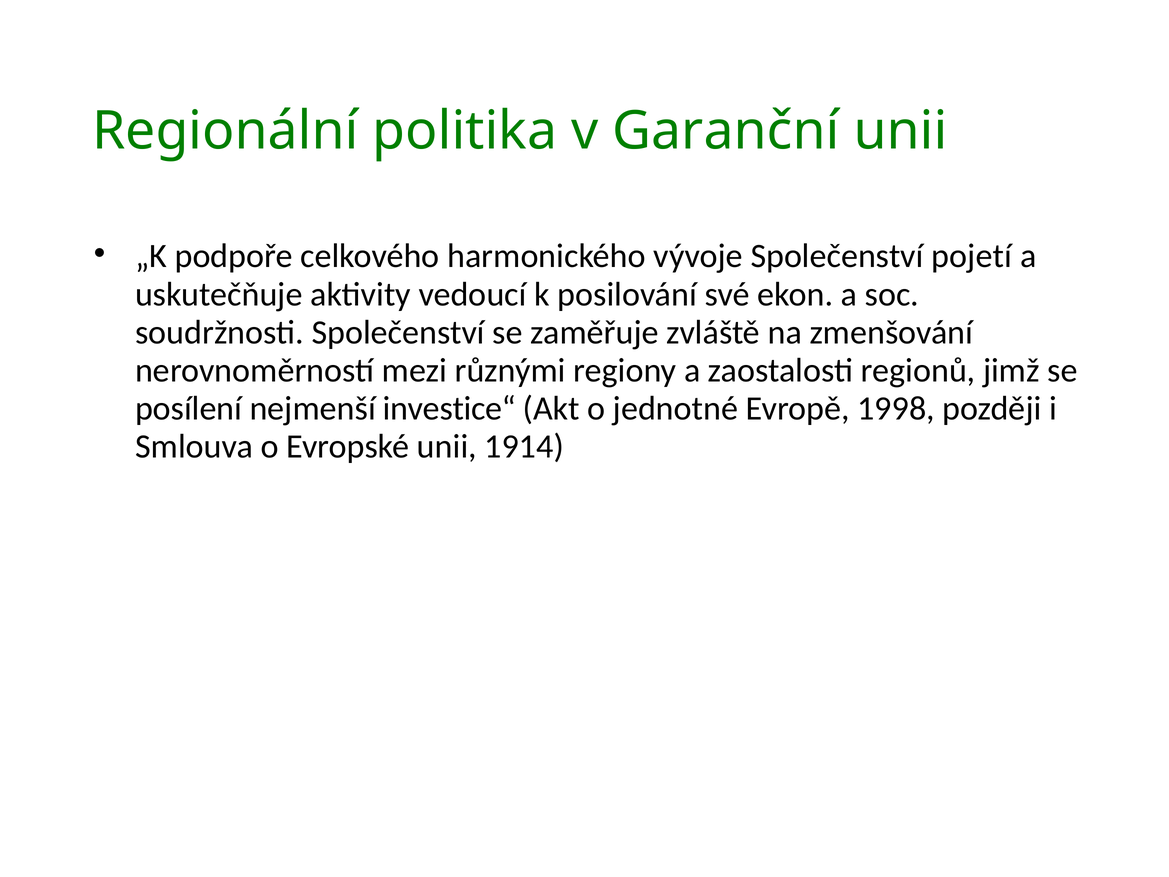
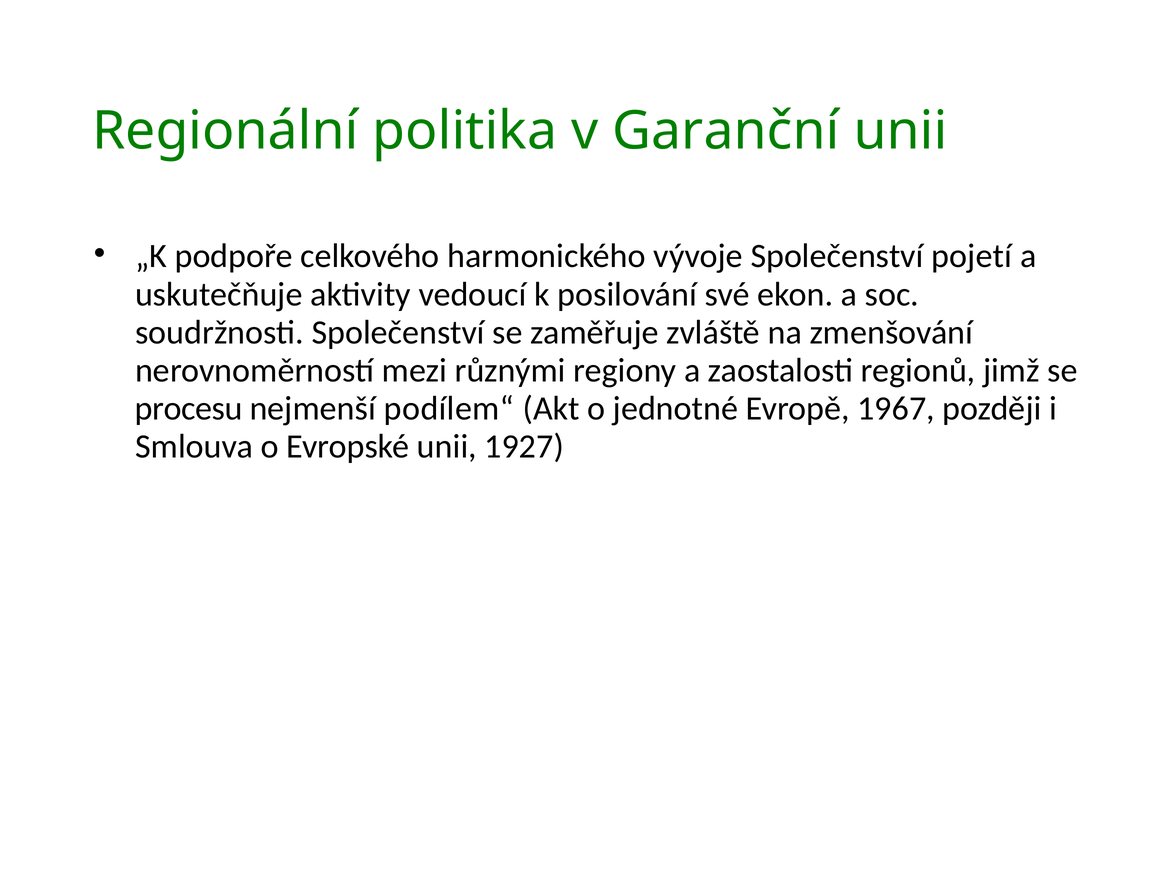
posílení: posílení -> procesu
investice“: investice“ -> podílem“
1998: 1998 -> 1967
1914: 1914 -> 1927
